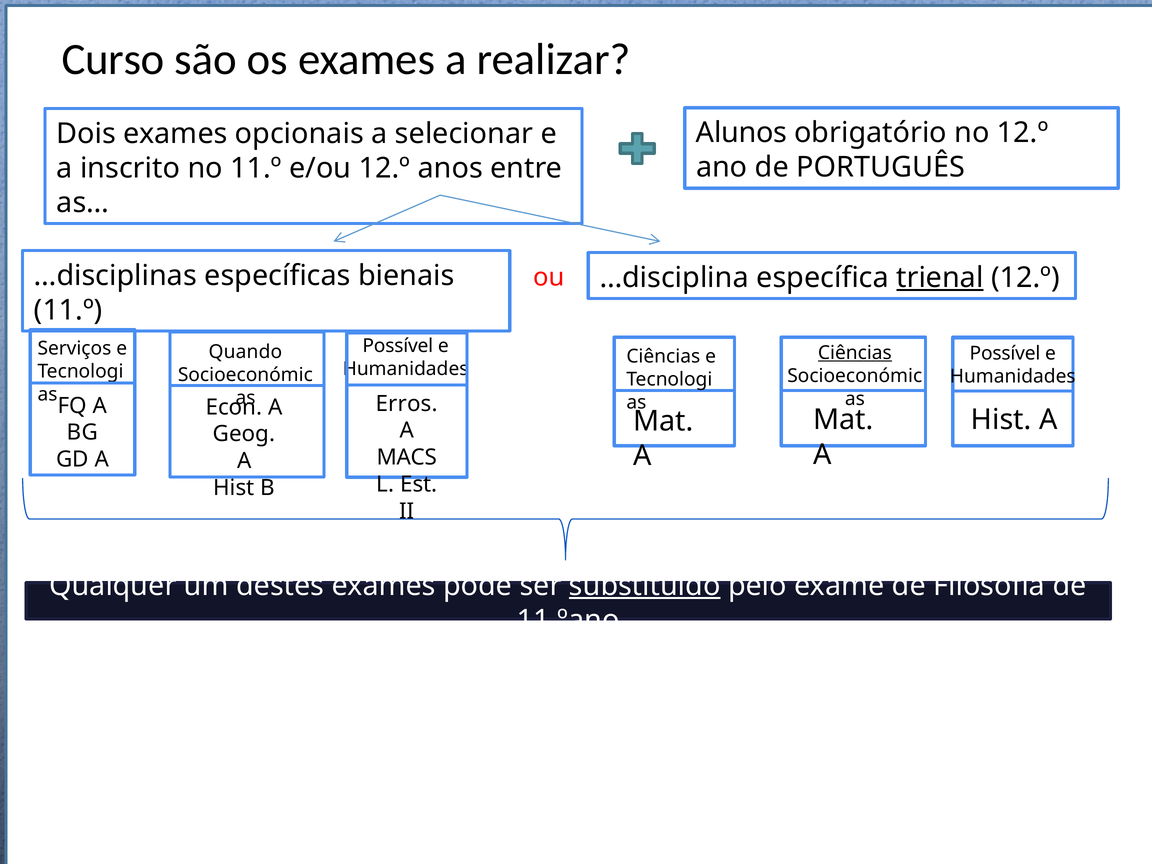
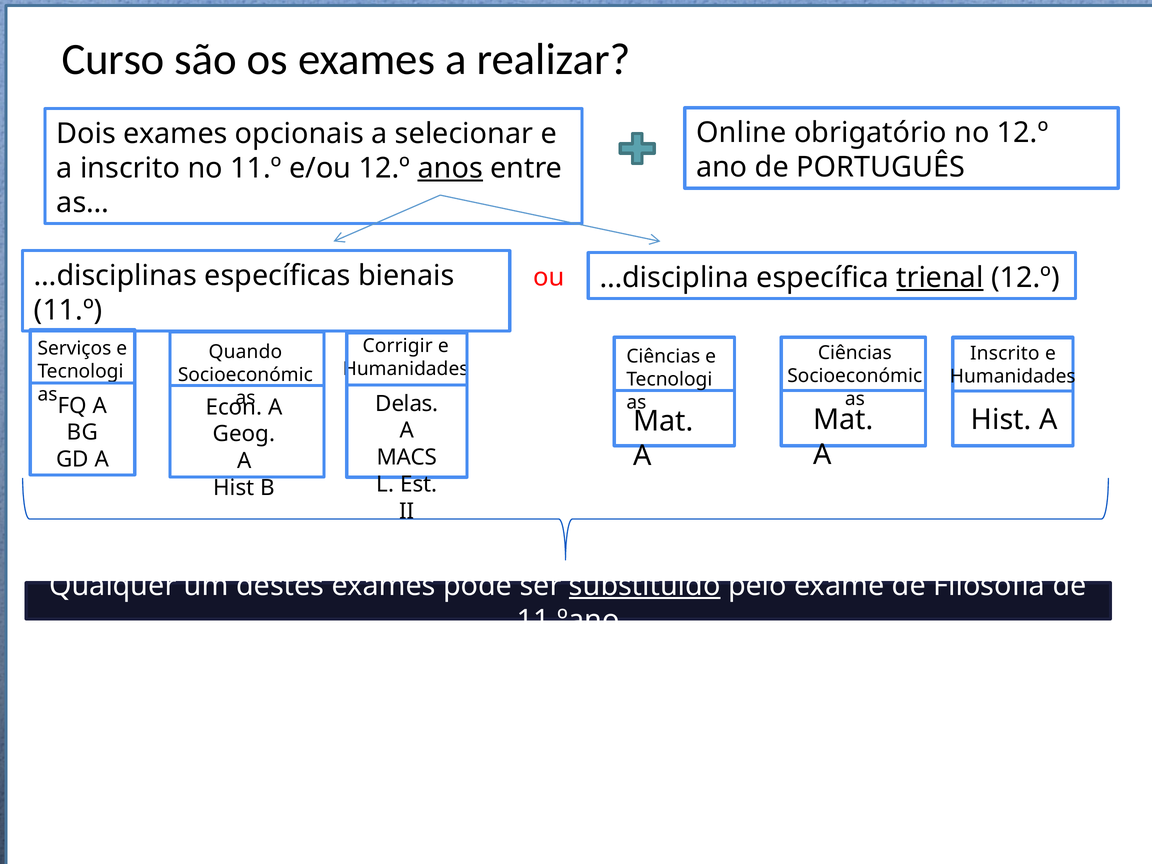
Alunos: Alunos -> Online
anos underline: none -> present
Possível at (398, 346): Possível -> Corrigir
Ciências at (855, 353) underline: present -> none
Possível at (1005, 353): Possível -> Inscrito
Erros: Erros -> Delas
